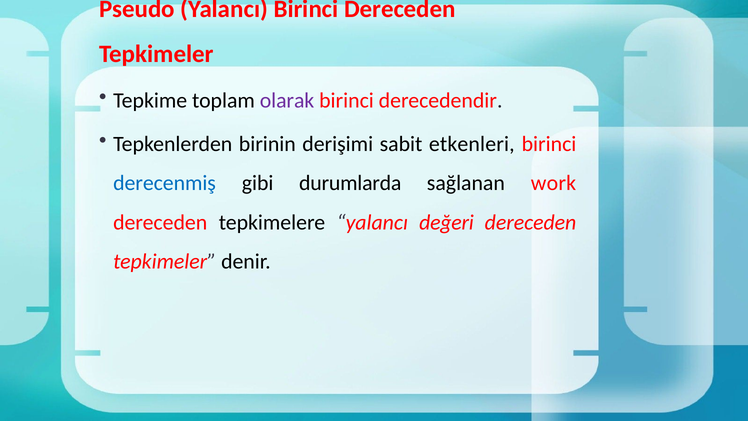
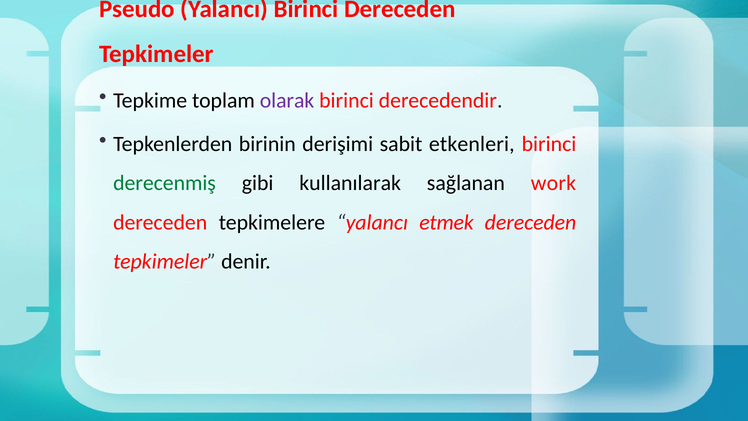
derecenmiş colour: blue -> green
durumlarda: durumlarda -> kullanılarak
değeri: değeri -> etmek
